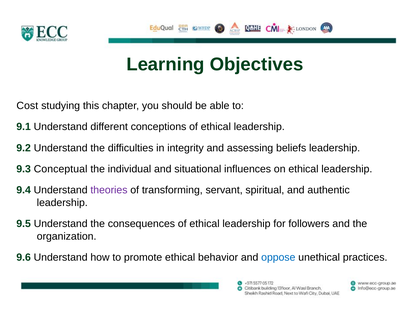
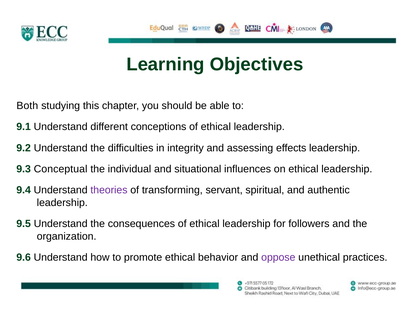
Cost: Cost -> Both
beliefs: beliefs -> effects
oppose colour: blue -> purple
